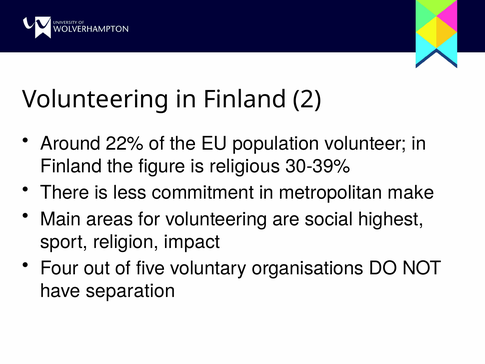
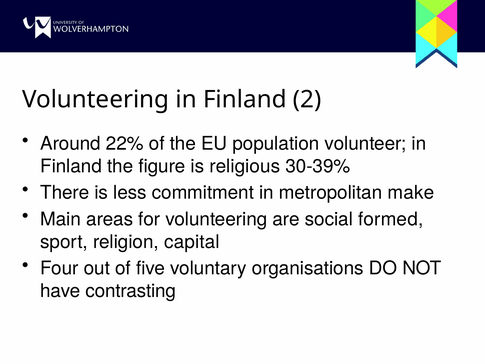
highest: highest -> formed
impact: impact -> capital
separation: separation -> contrasting
